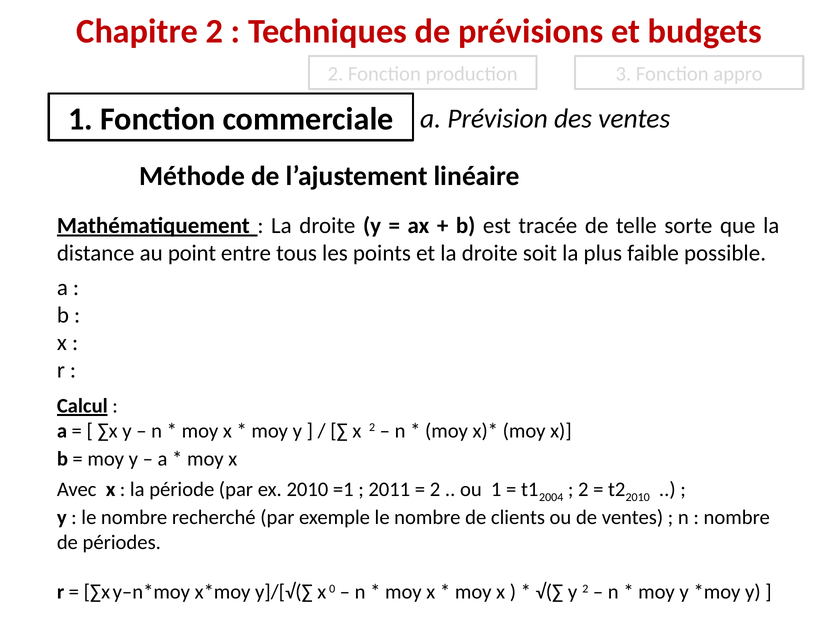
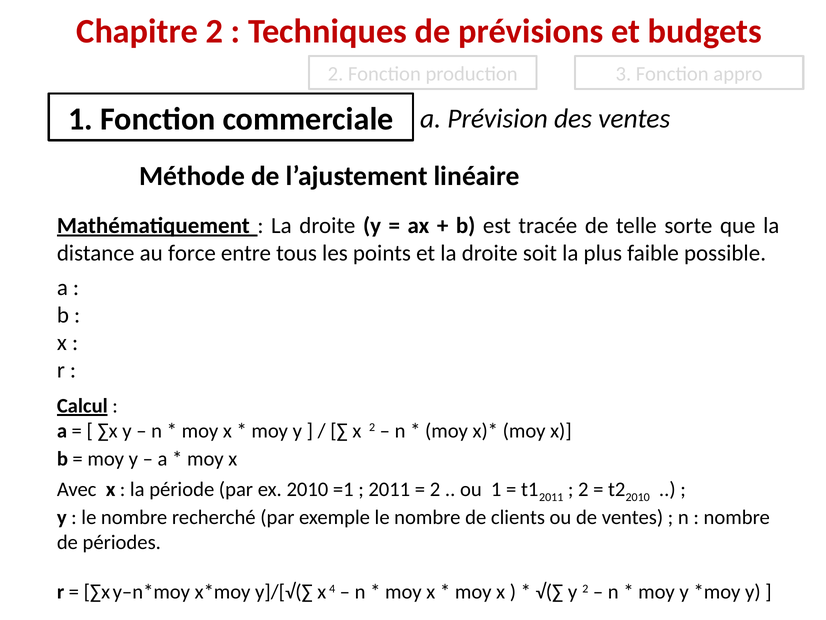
point: point -> force
2004 at (551, 497): 2004 -> 2011
0: 0 -> 4
